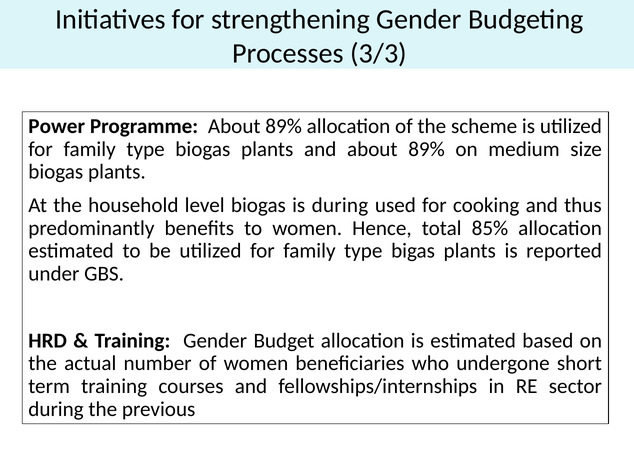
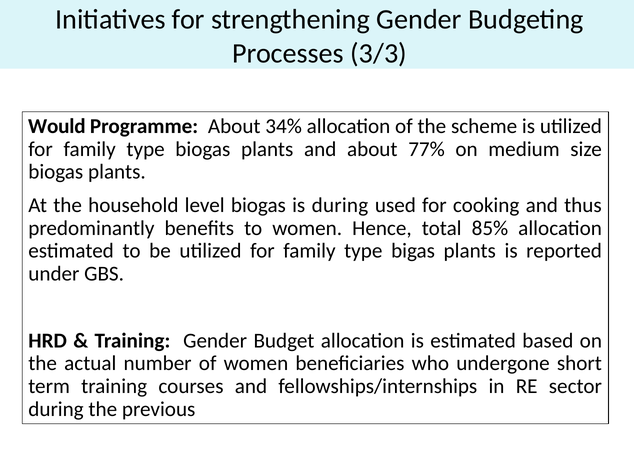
Power: Power -> Would
Programme About 89%: 89% -> 34%
and about 89%: 89% -> 77%
